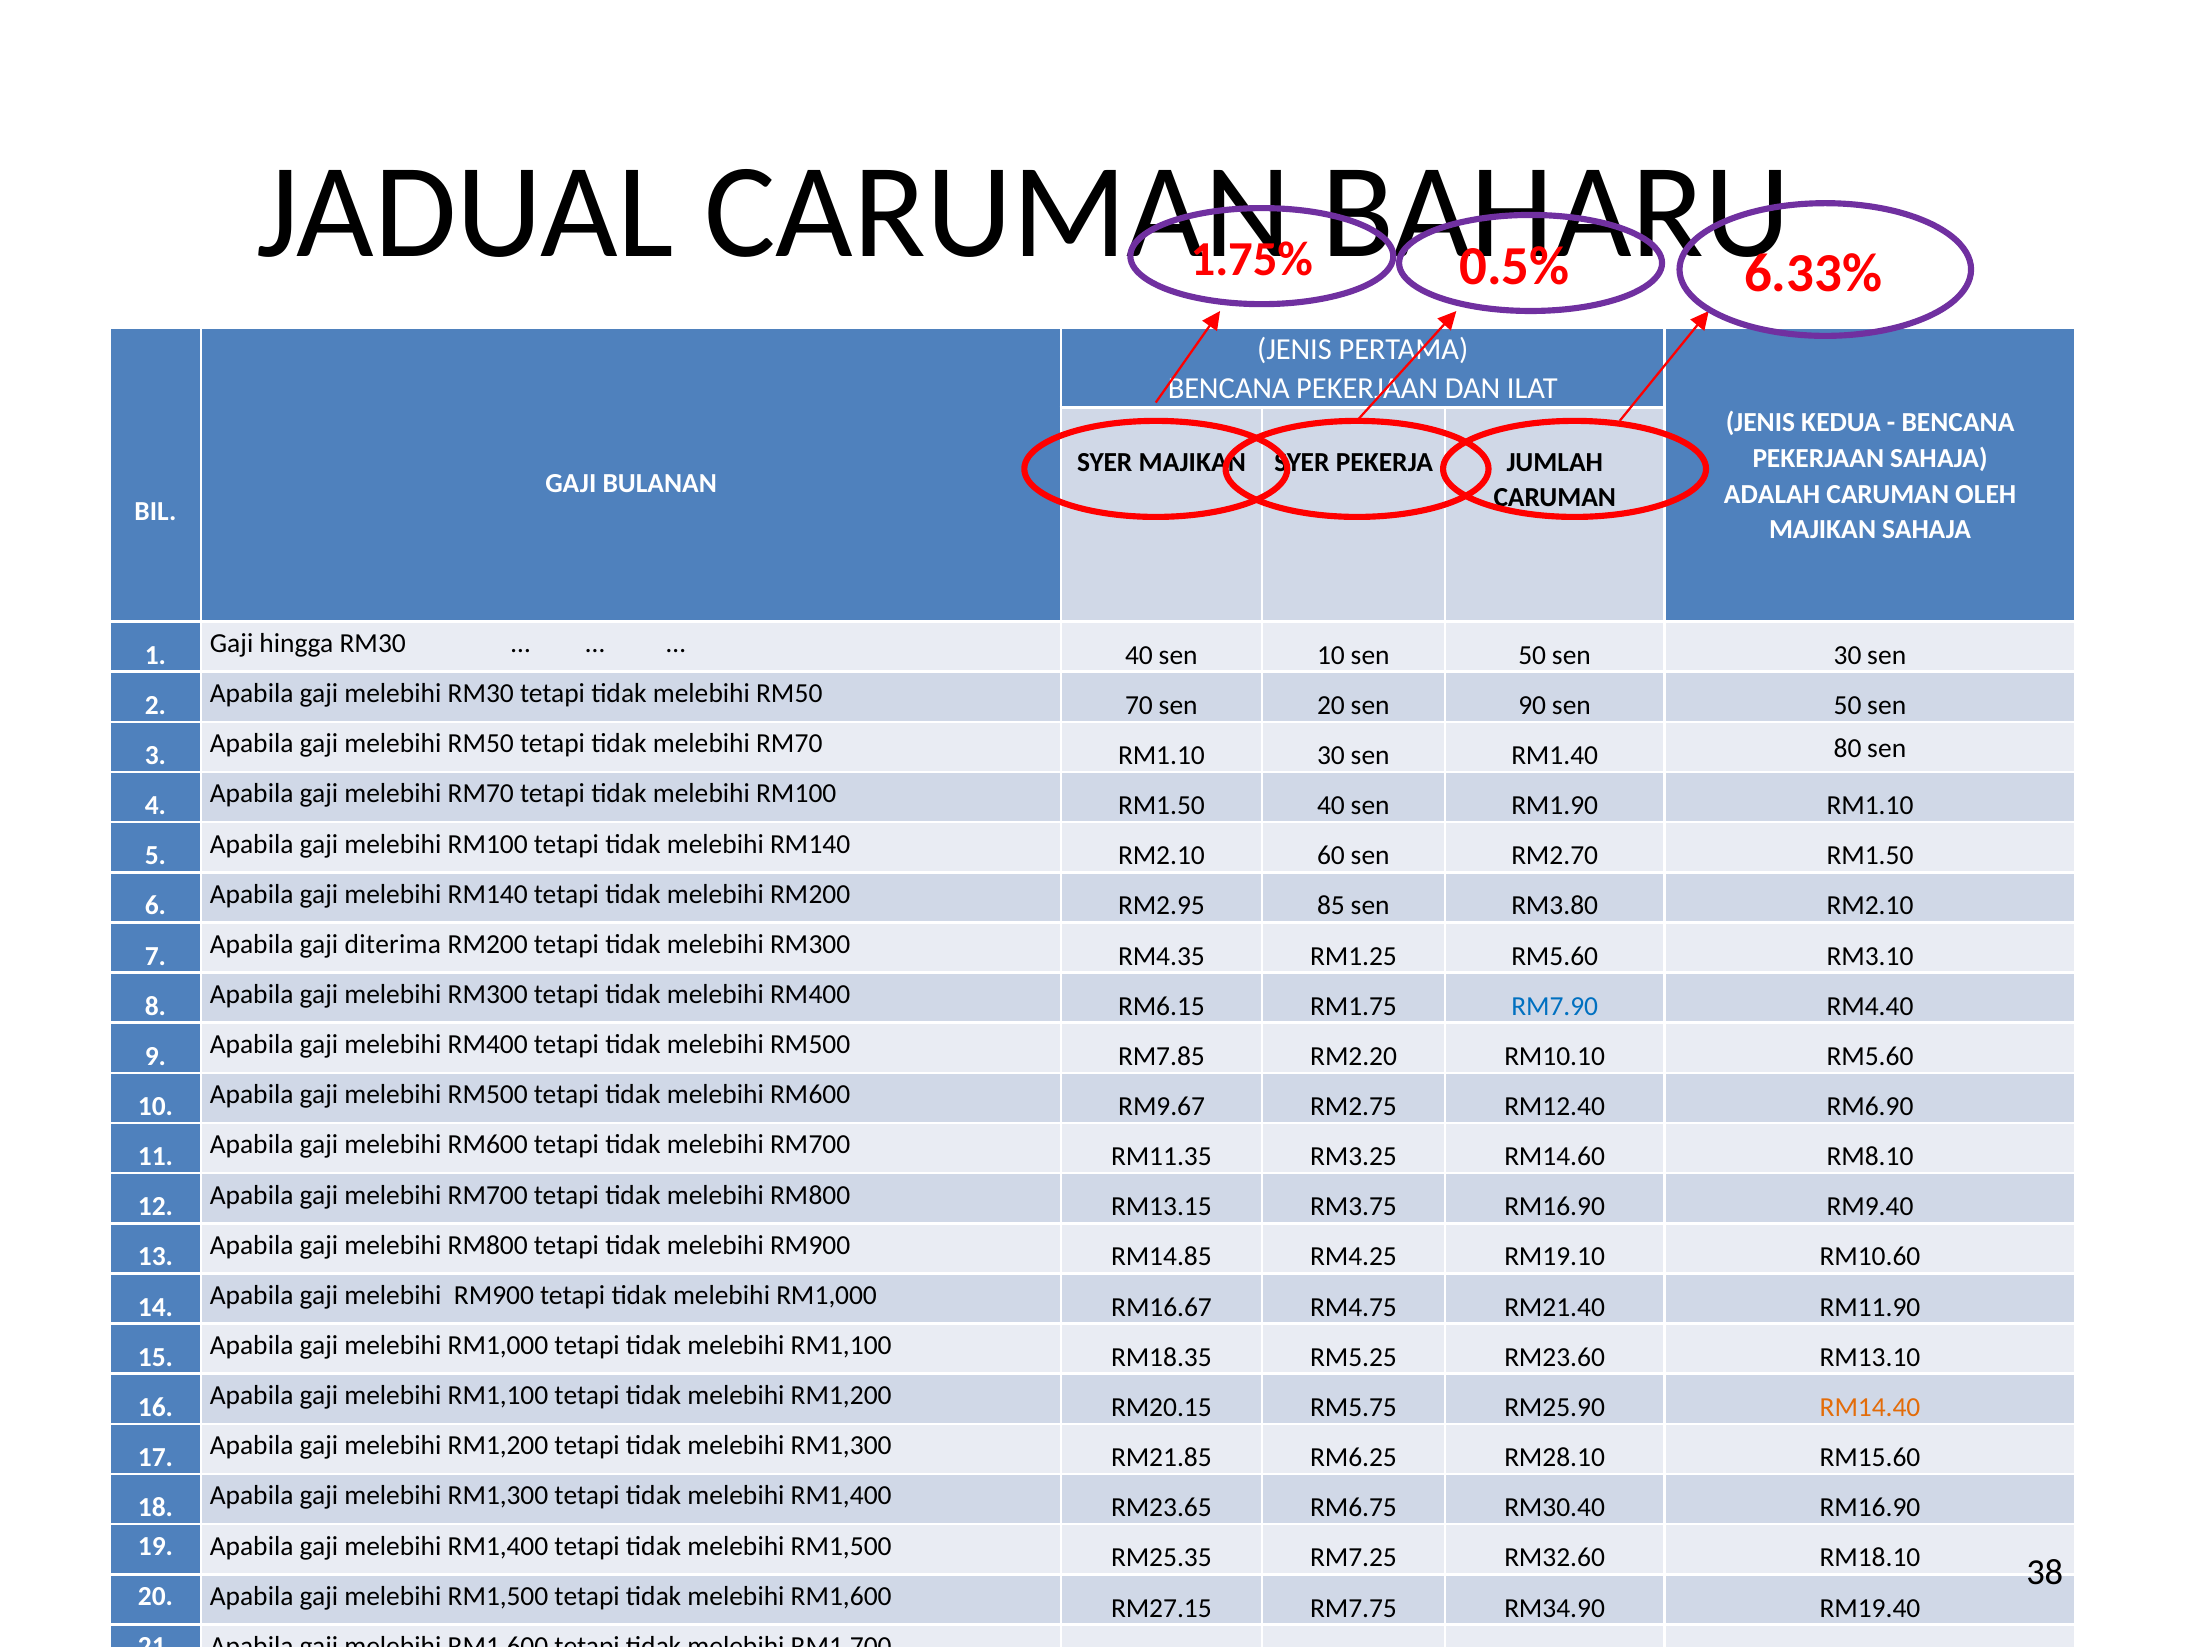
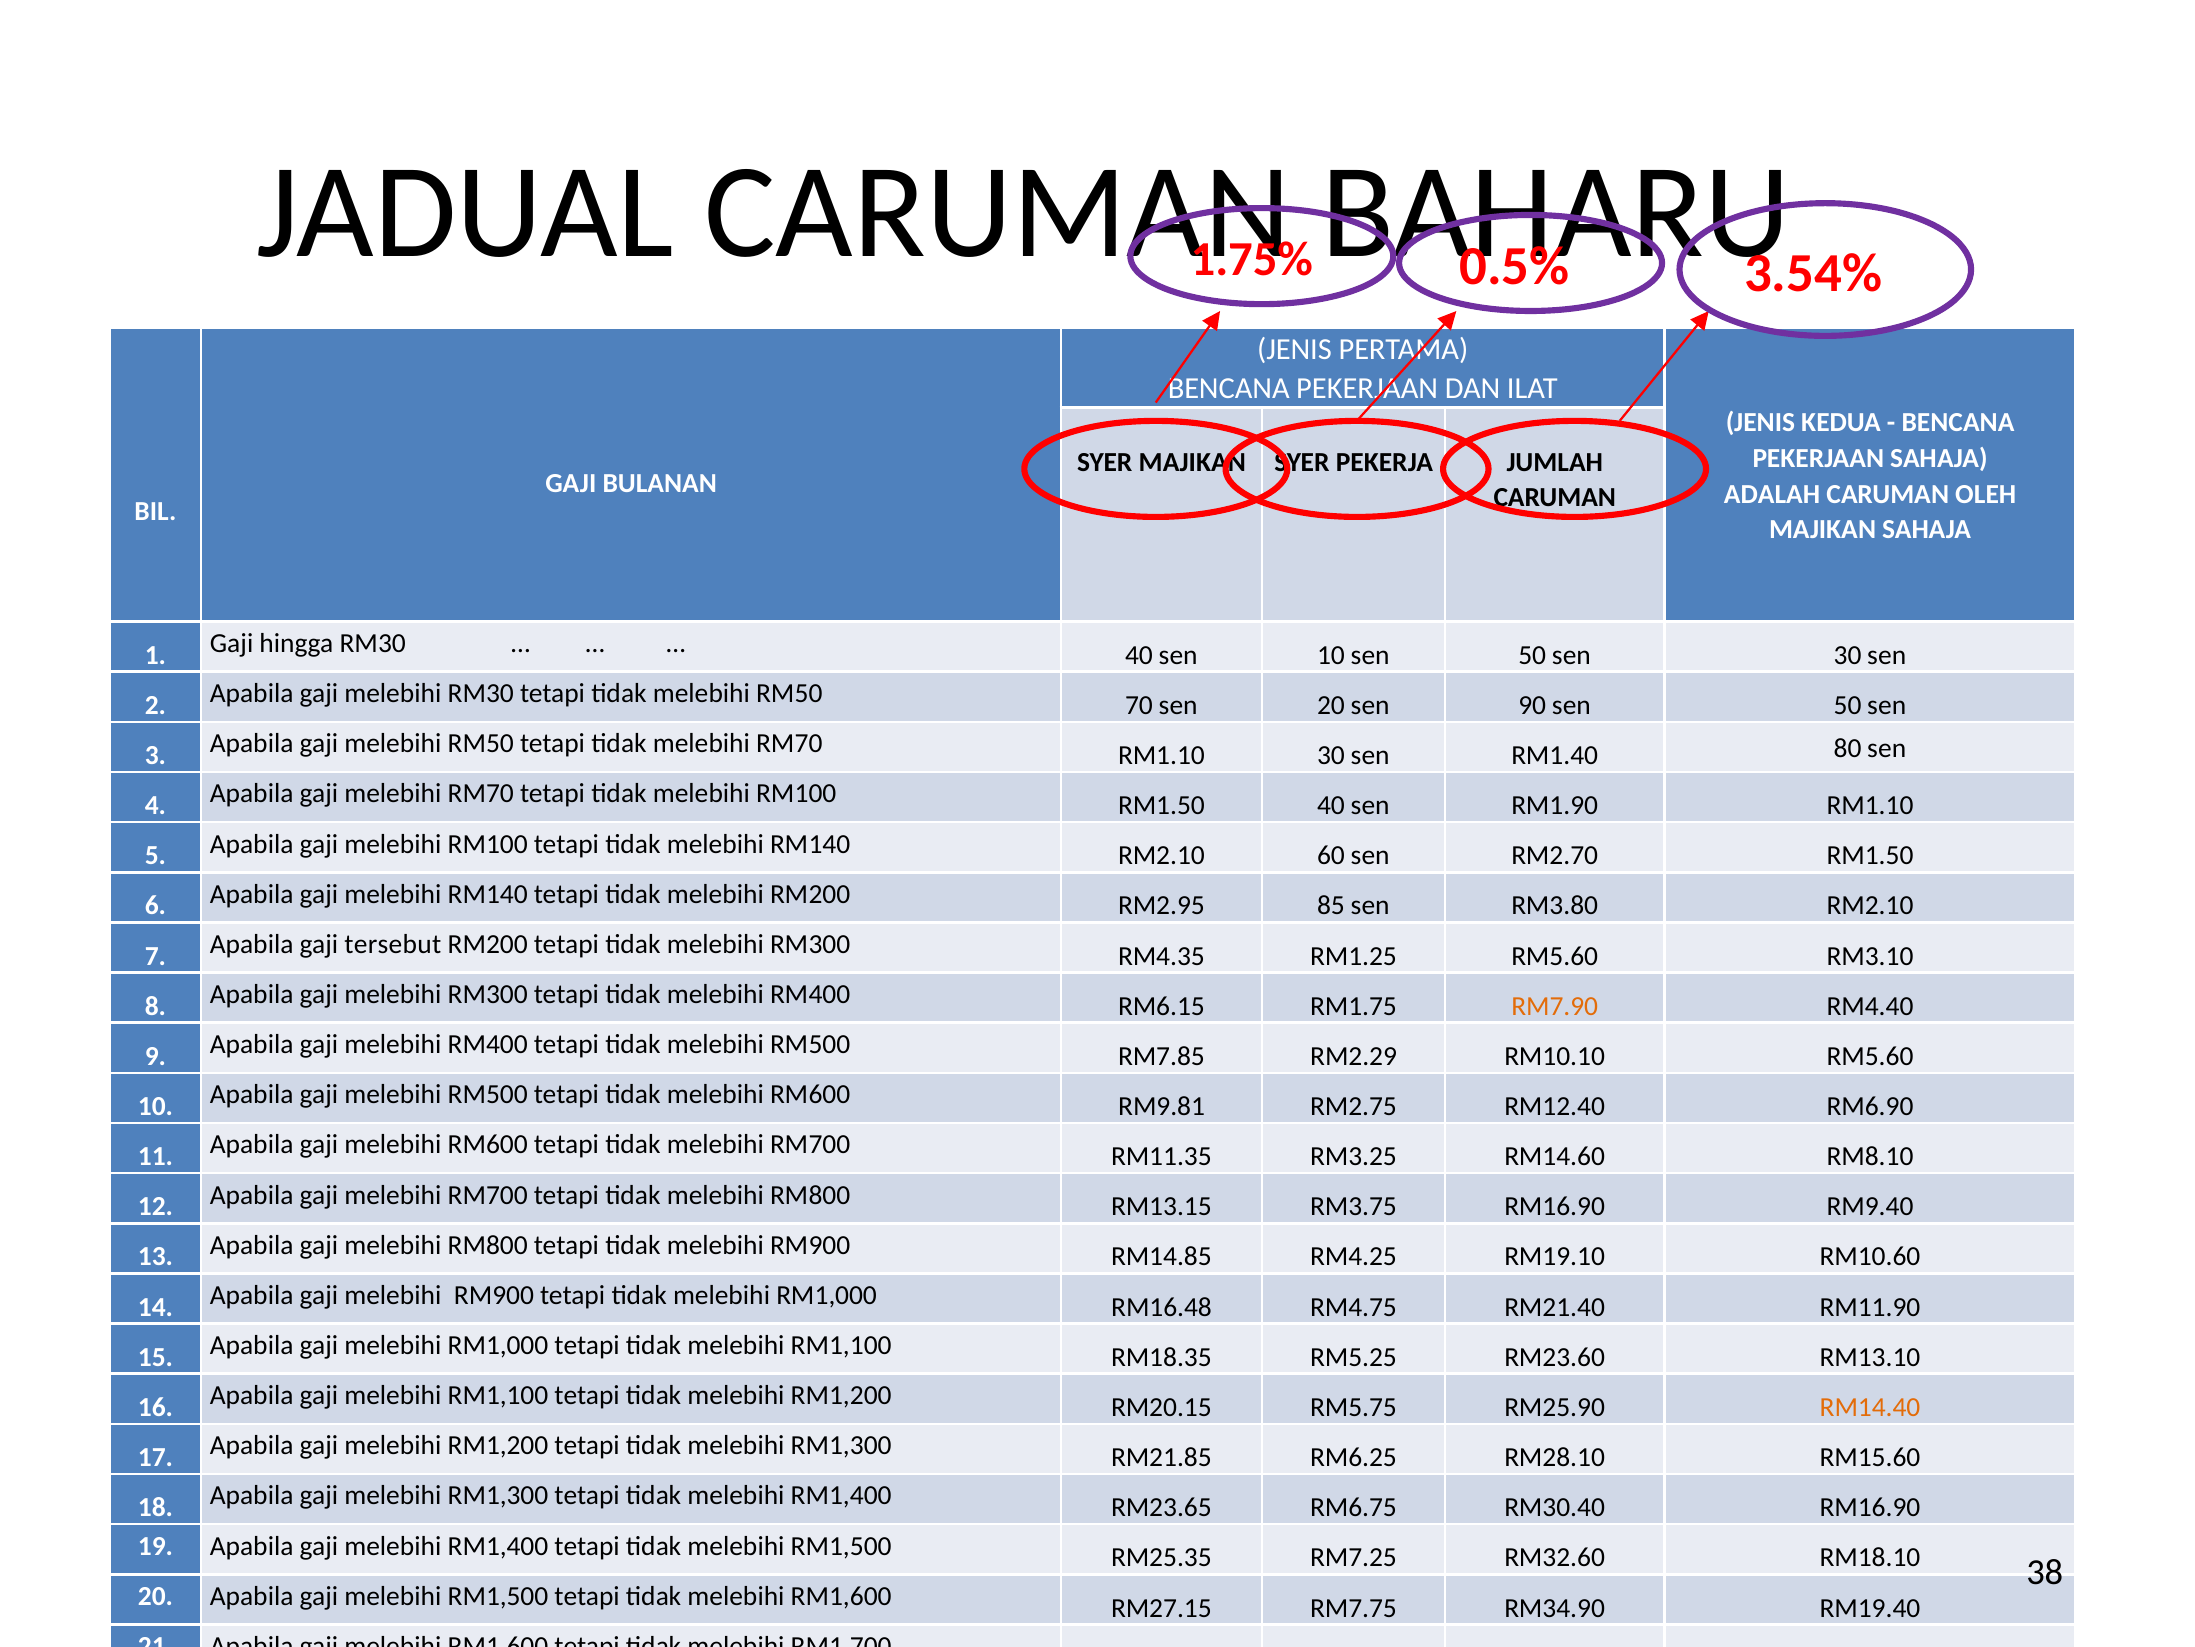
6.33%: 6.33% -> 3.54%
diterima: diterima -> tersebut
RM7.90 colour: blue -> orange
RM2.20: RM2.20 -> RM2.29
RM9.67: RM9.67 -> RM9.81
RM16.67: RM16.67 -> RM16.48
